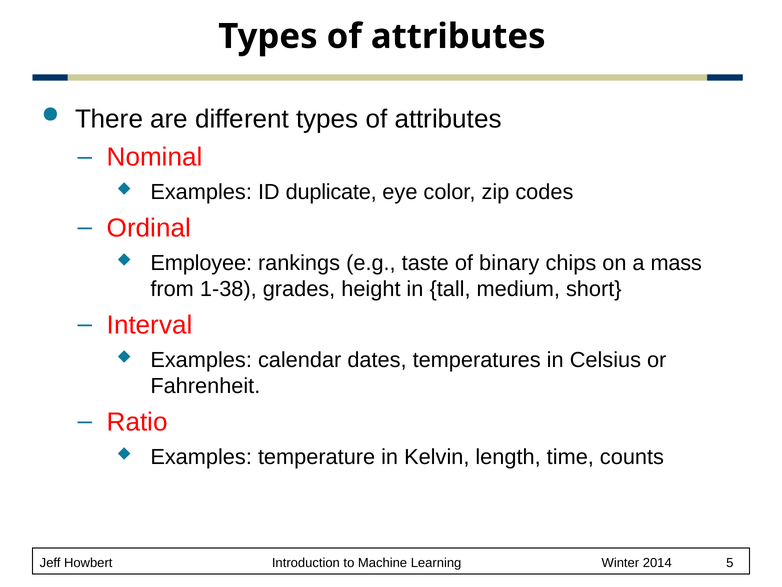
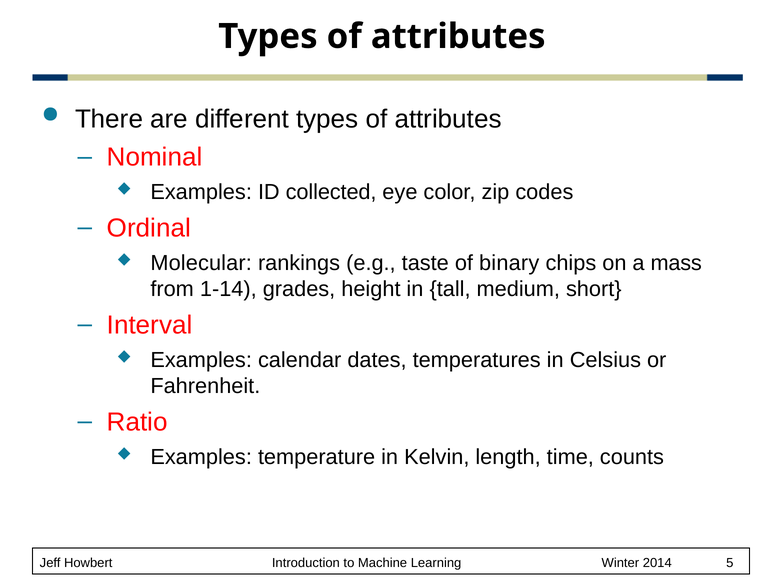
duplicate: duplicate -> collected
Employee: Employee -> Molecular
1-38: 1-38 -> 1-14
